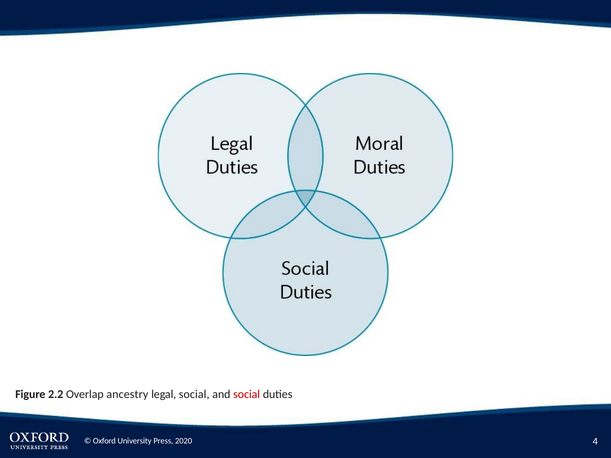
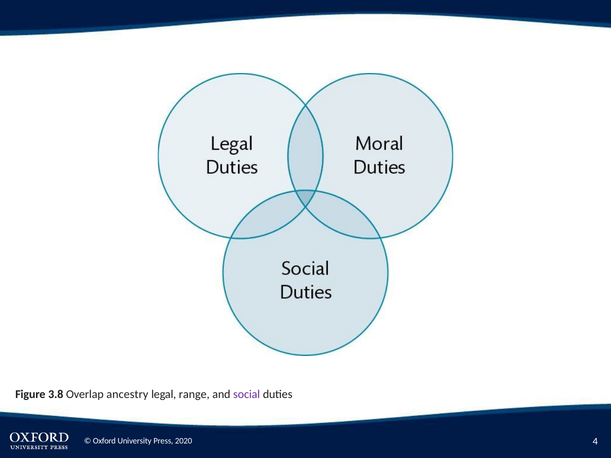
2.2: 2.2 -> 3.8
legal social: social -> range
social at (247, 395) colour: red -> purple
